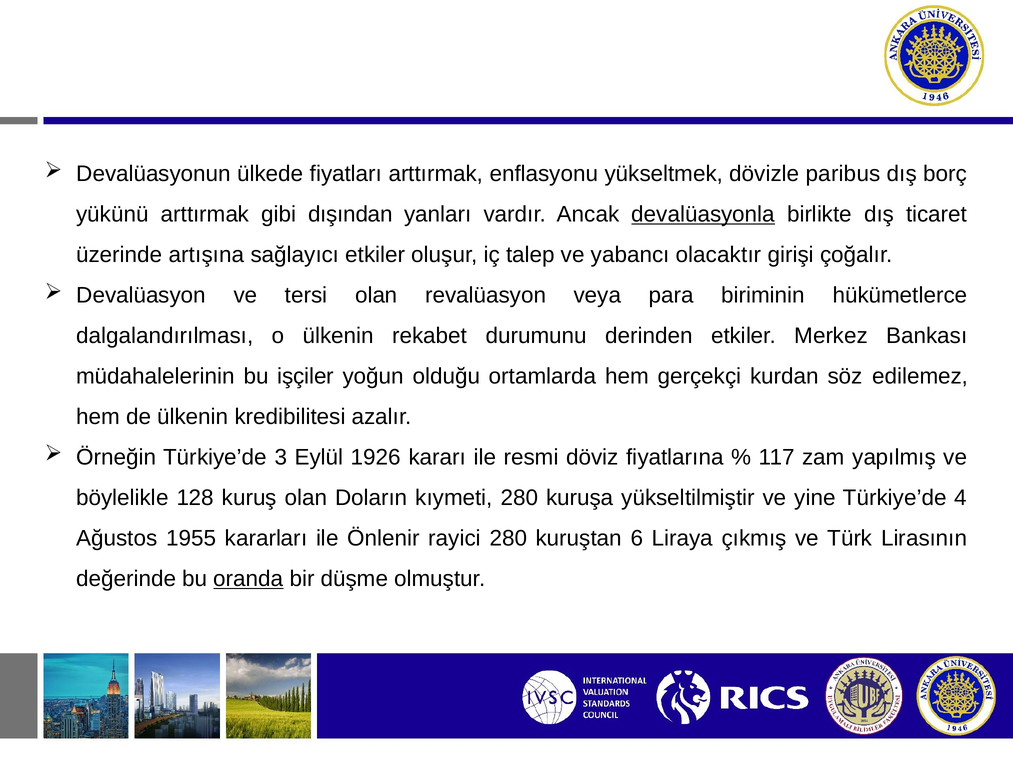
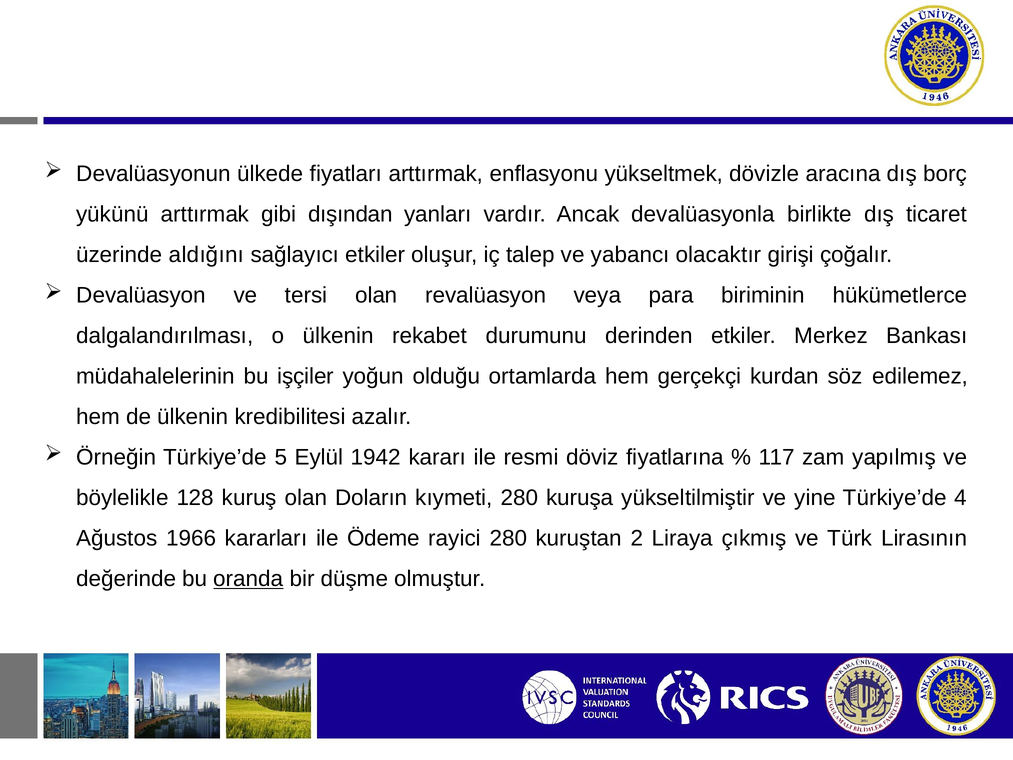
paribus: paribus -> aracına
devalüasyonla underline: present -> none
artışına: artışına -> aldığını
3: 3 -> 5
1926: 1926 -> 1942
1955: 1955 -> 1966
Önlenir: Önlenir -> Ödeme
6: 6 -> 2
